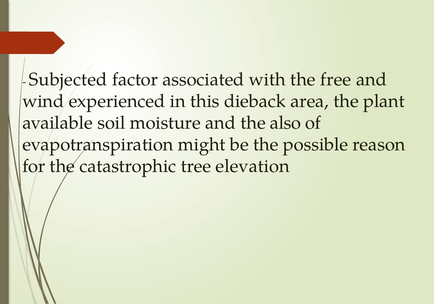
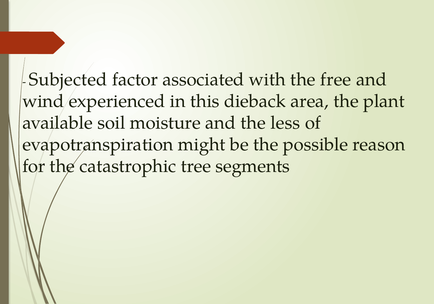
also: also -> less
elevation: elevation -> segments
